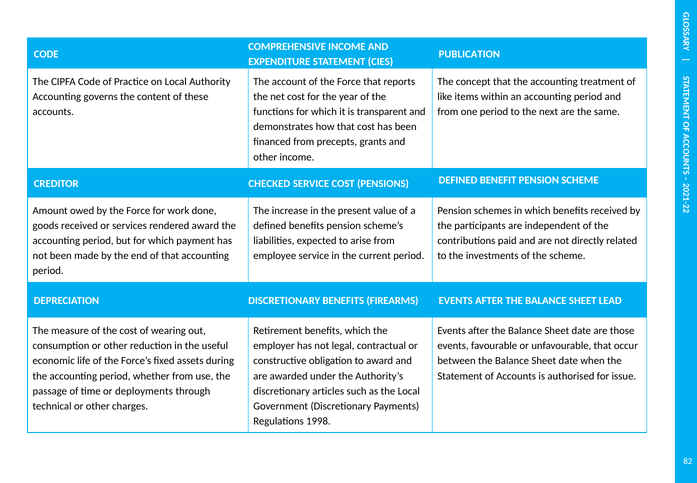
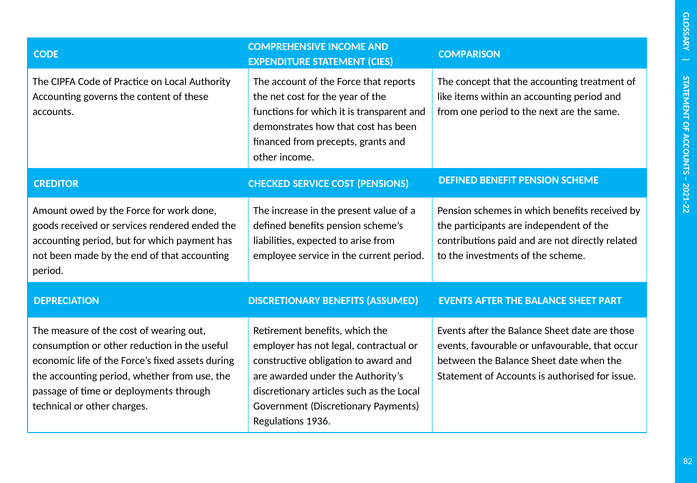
PUBLICATION: PUBLICATION -> COMPARISON
rendered award: award -> ended
FIREARMS: FIREARMS -> ASSUMED
LEAD: LEAD -> PART
1998: 1998 -> 1936
